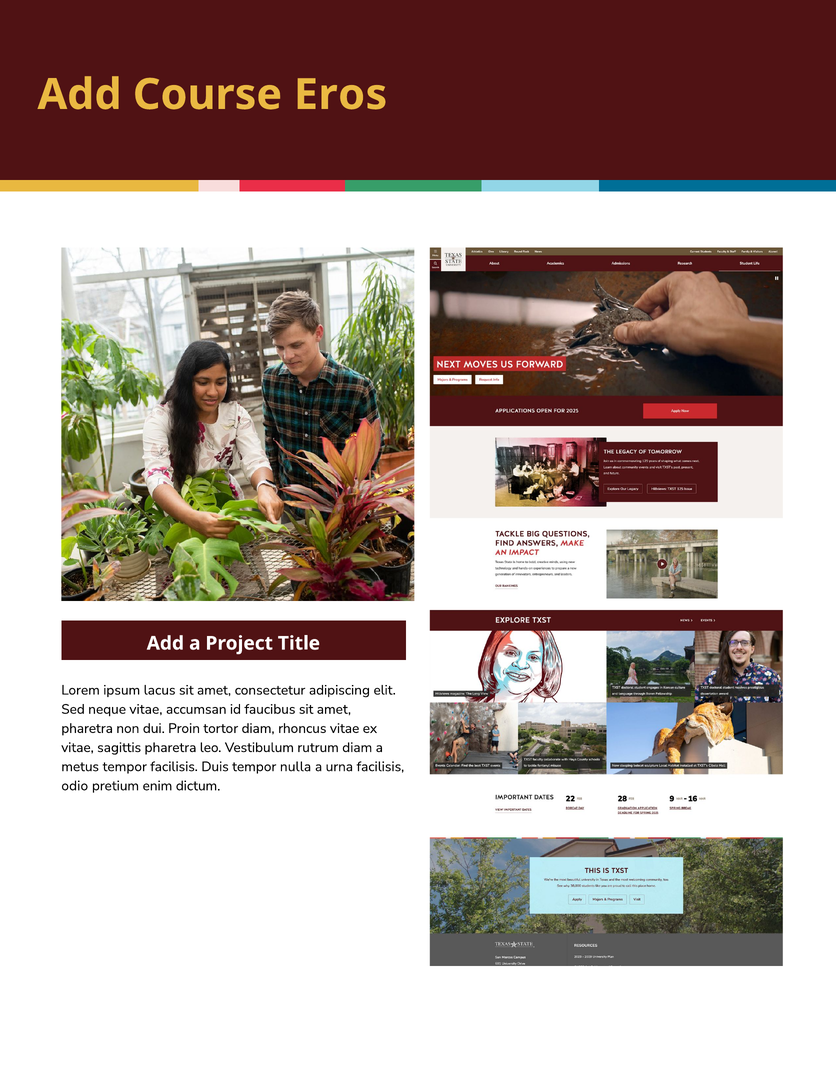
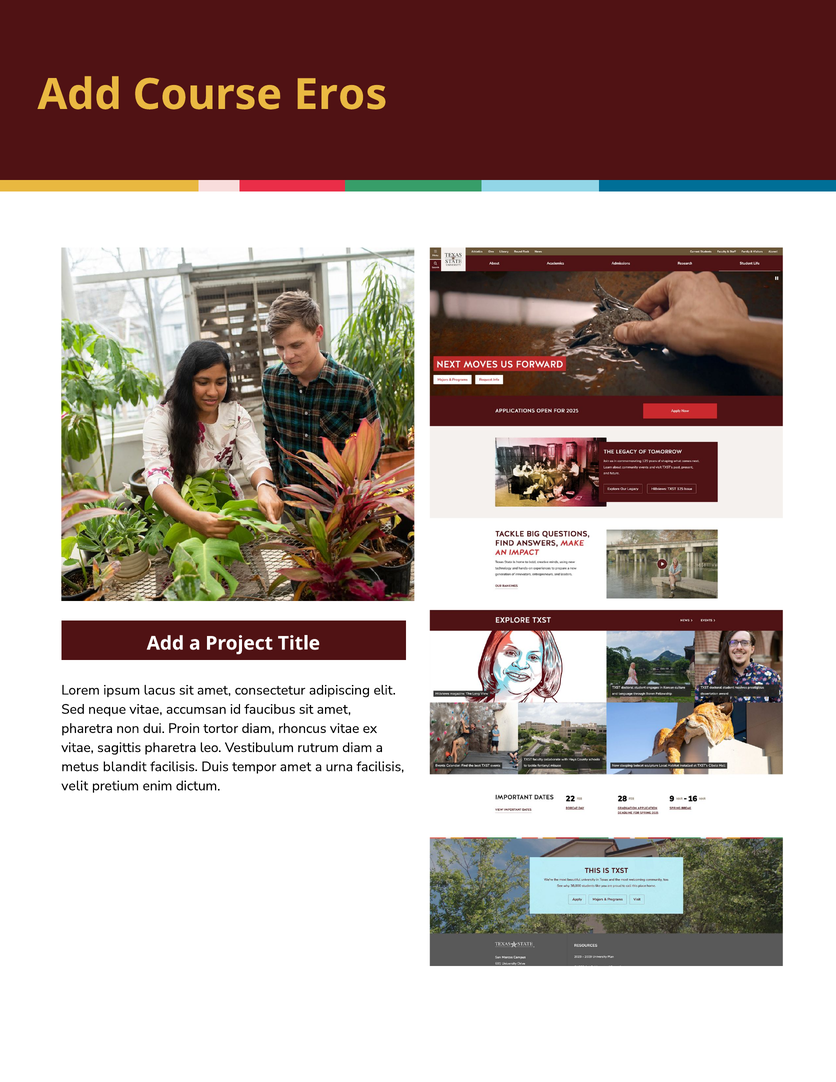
metus tempor: tempor -> blandit
tempor nulla: nulla -> amet
odio: odio -> velit
